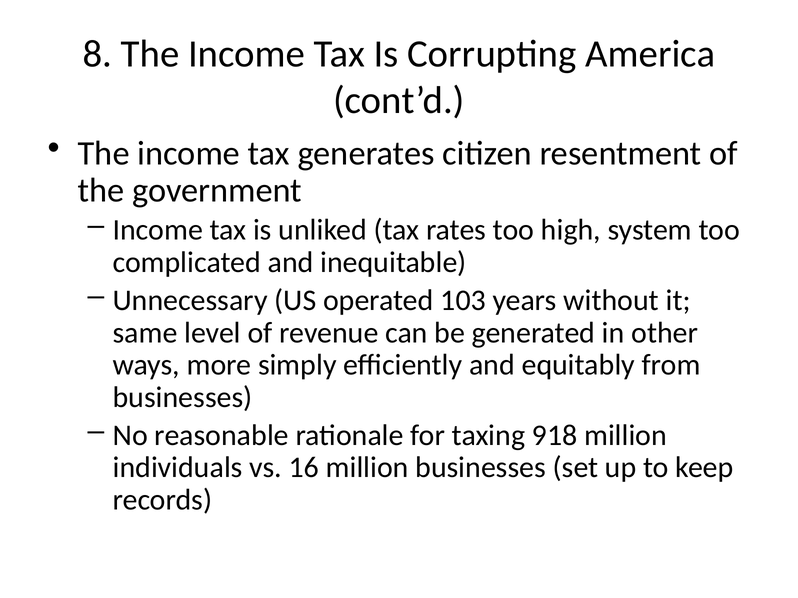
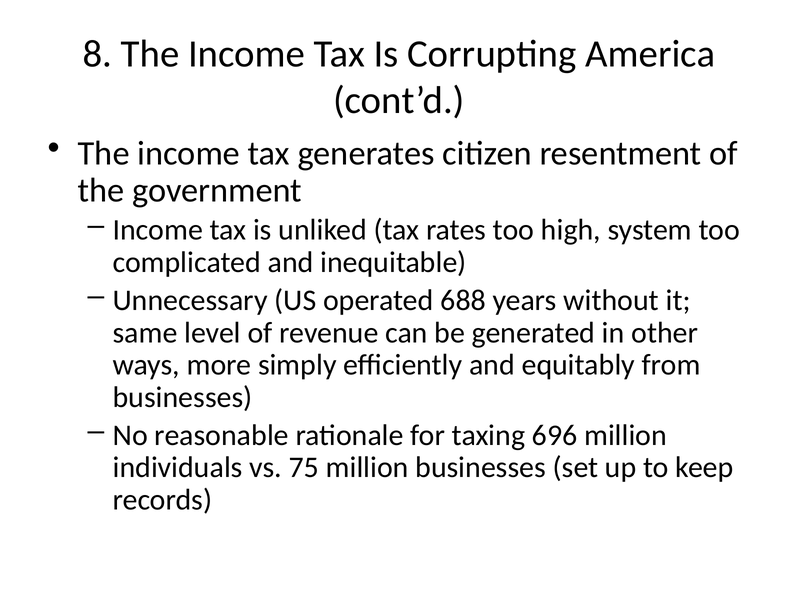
103: 103 -> 688
918: 918 -> 696
16: 16 -> 75
